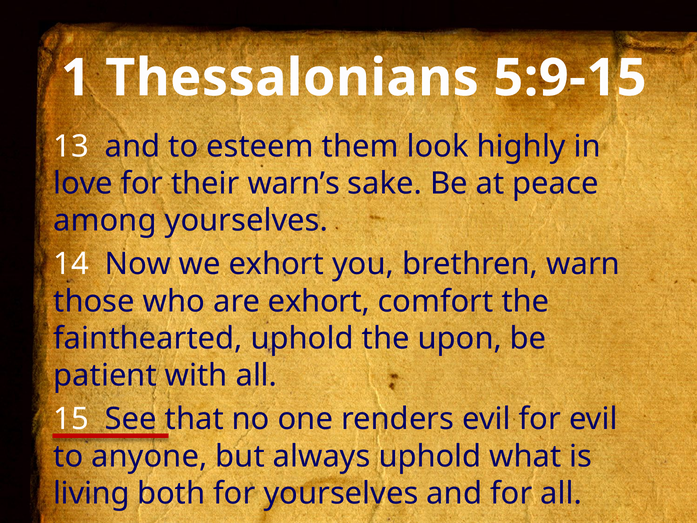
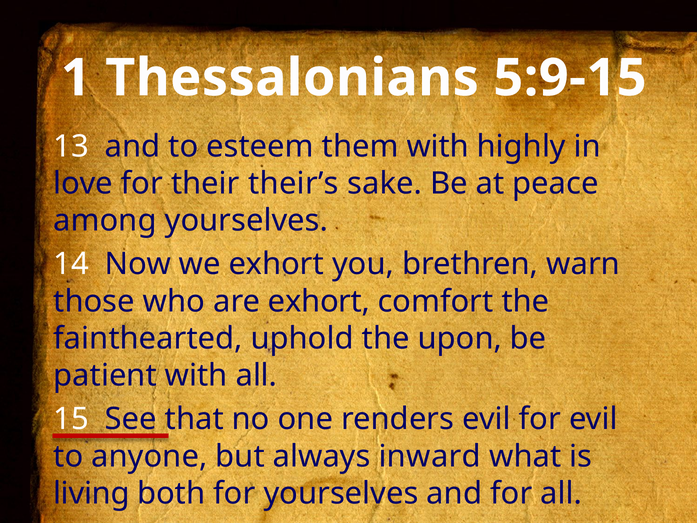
them look: look -> with
warn’s: warn’s -> their’s
always uphold: uphold -> inward
